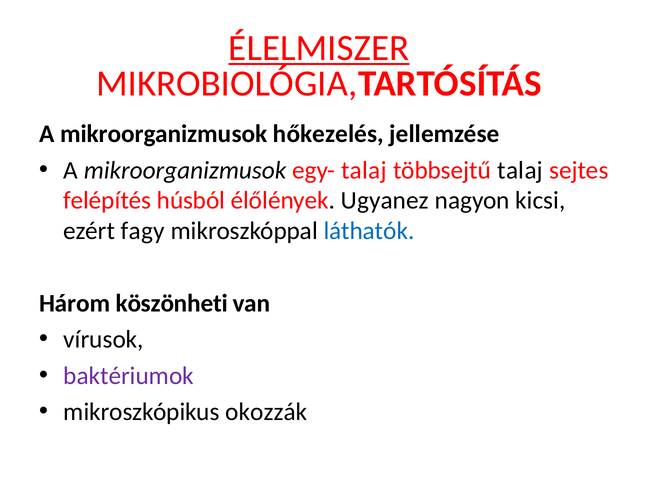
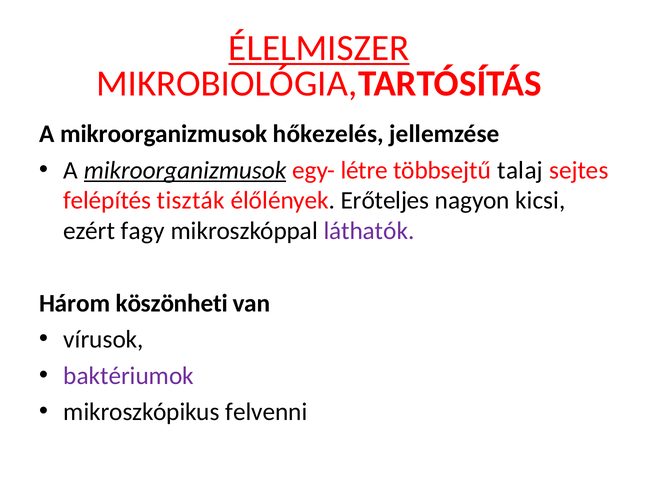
mikroorganizmusok at (185, 170) underline: none -> present
egy- talaj: talaj -> létre
húsból: húsból -> tiszták
Ugyanez: Ugyanez -> Erőteljes
láthatók colour: blue -> purple
okozzák: okozzák -> felvenni
